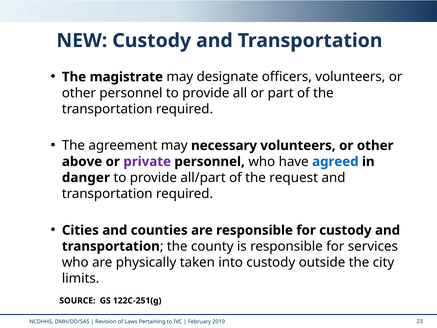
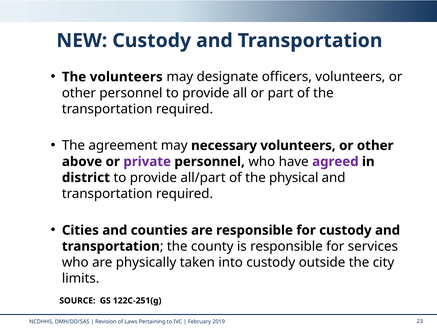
The magistrate: magistrate -> volunteers
agreed colour: blue -> purple
danger: danger -> district
request: request -> physical
